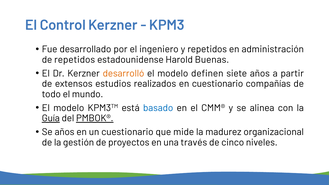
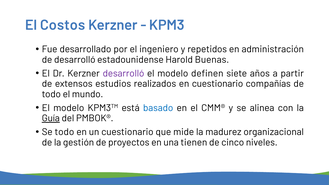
Control: Control -> Costos
de repetidos: repetidos -> desarrolló
desarrolló at (123, 73) colour: orange -> purple
PMBOK® underline: present -> none
Se años: años -> todo
través: través -> tienen
